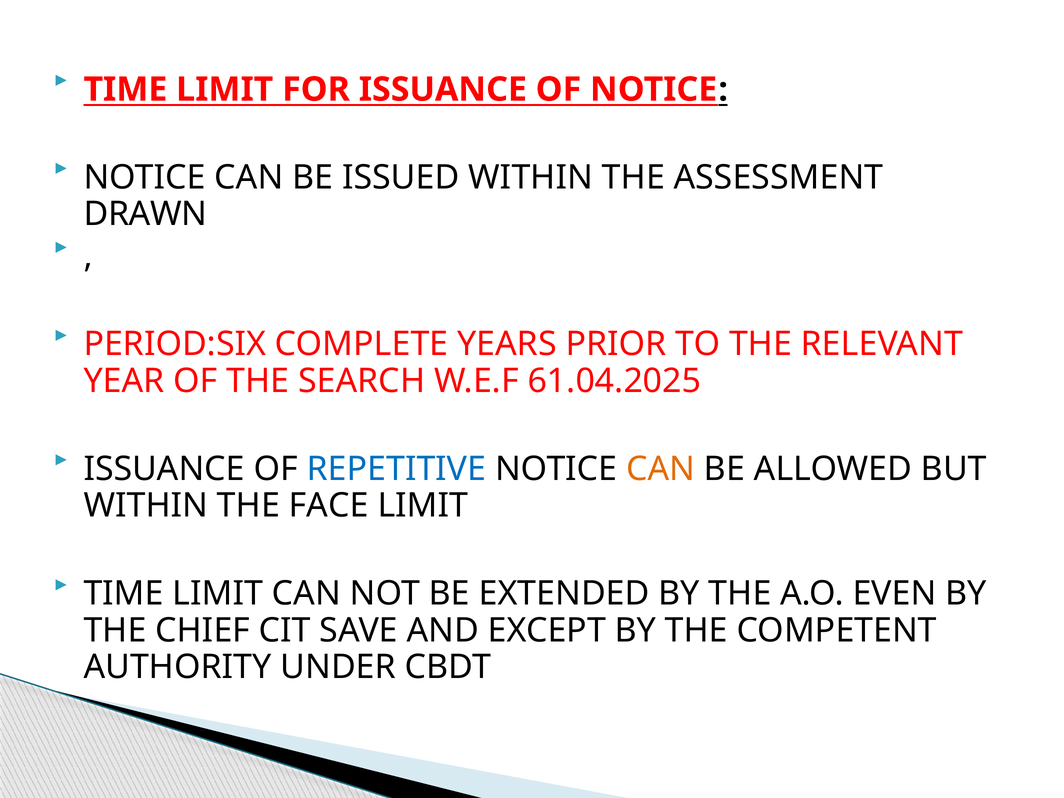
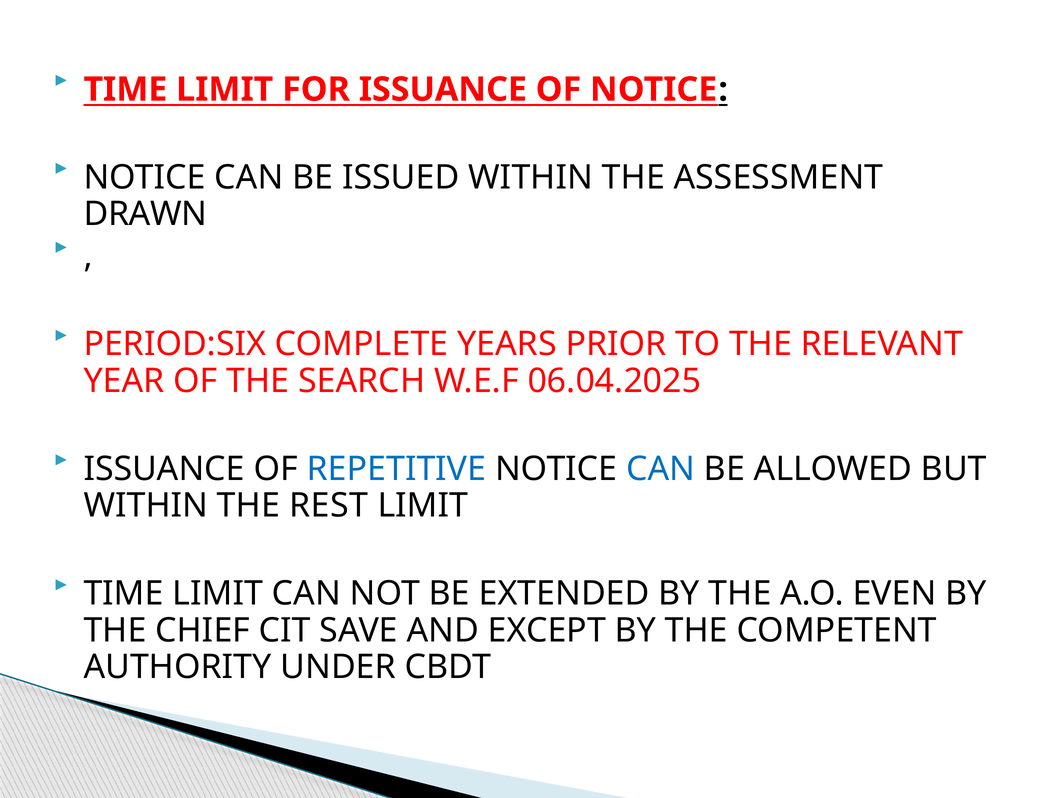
61.04.2025: 61.04.2025 -> 06.04.2025
CAN at (661, 469) colour: orange -> blue
FACE: FACE -> REST
